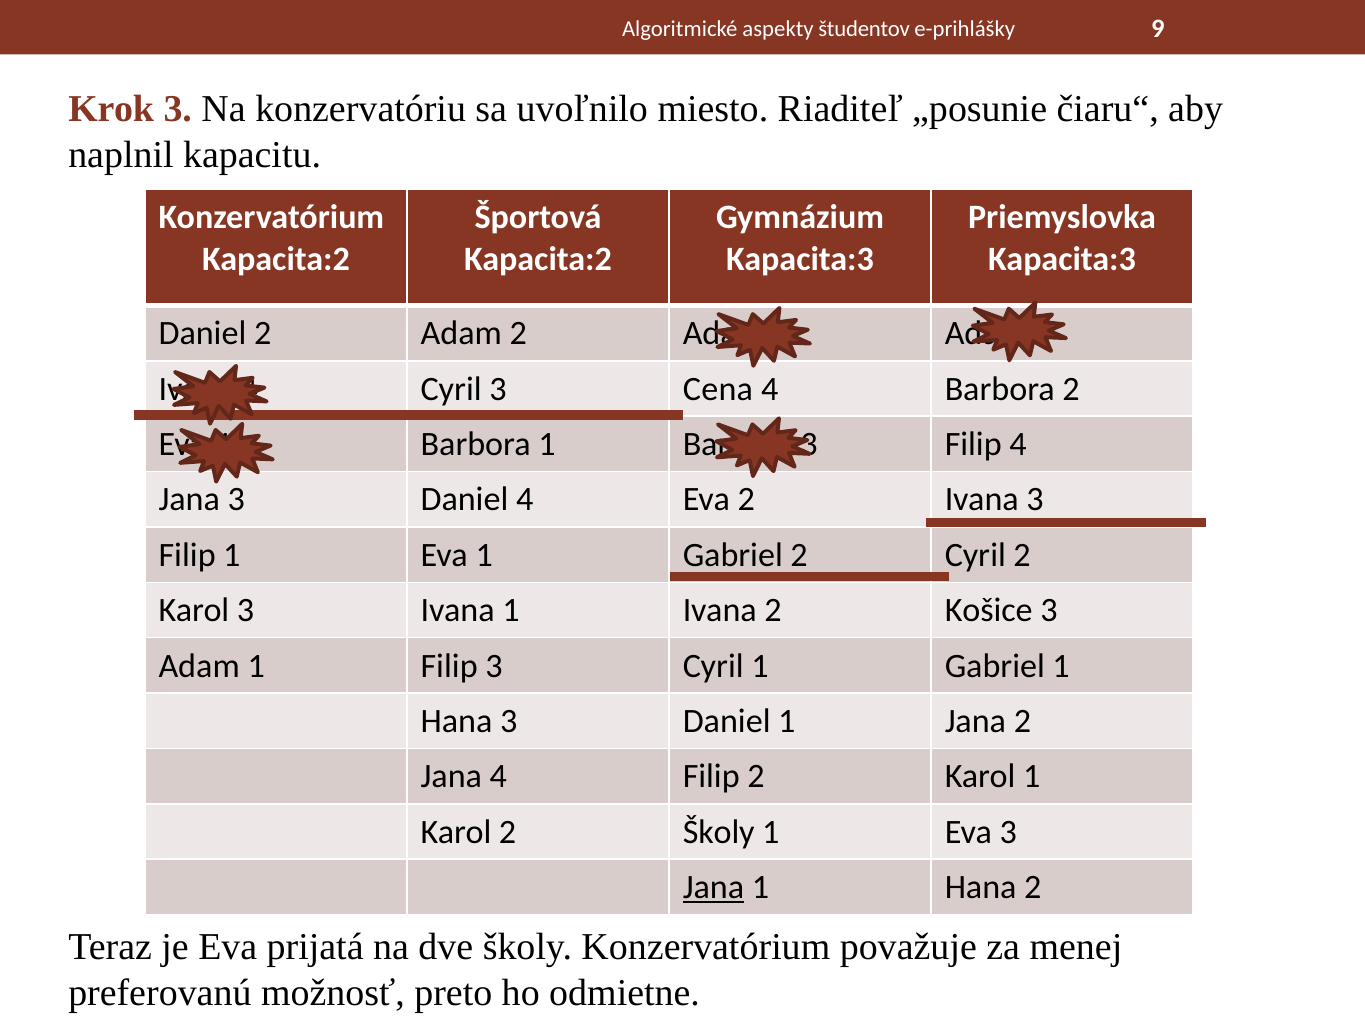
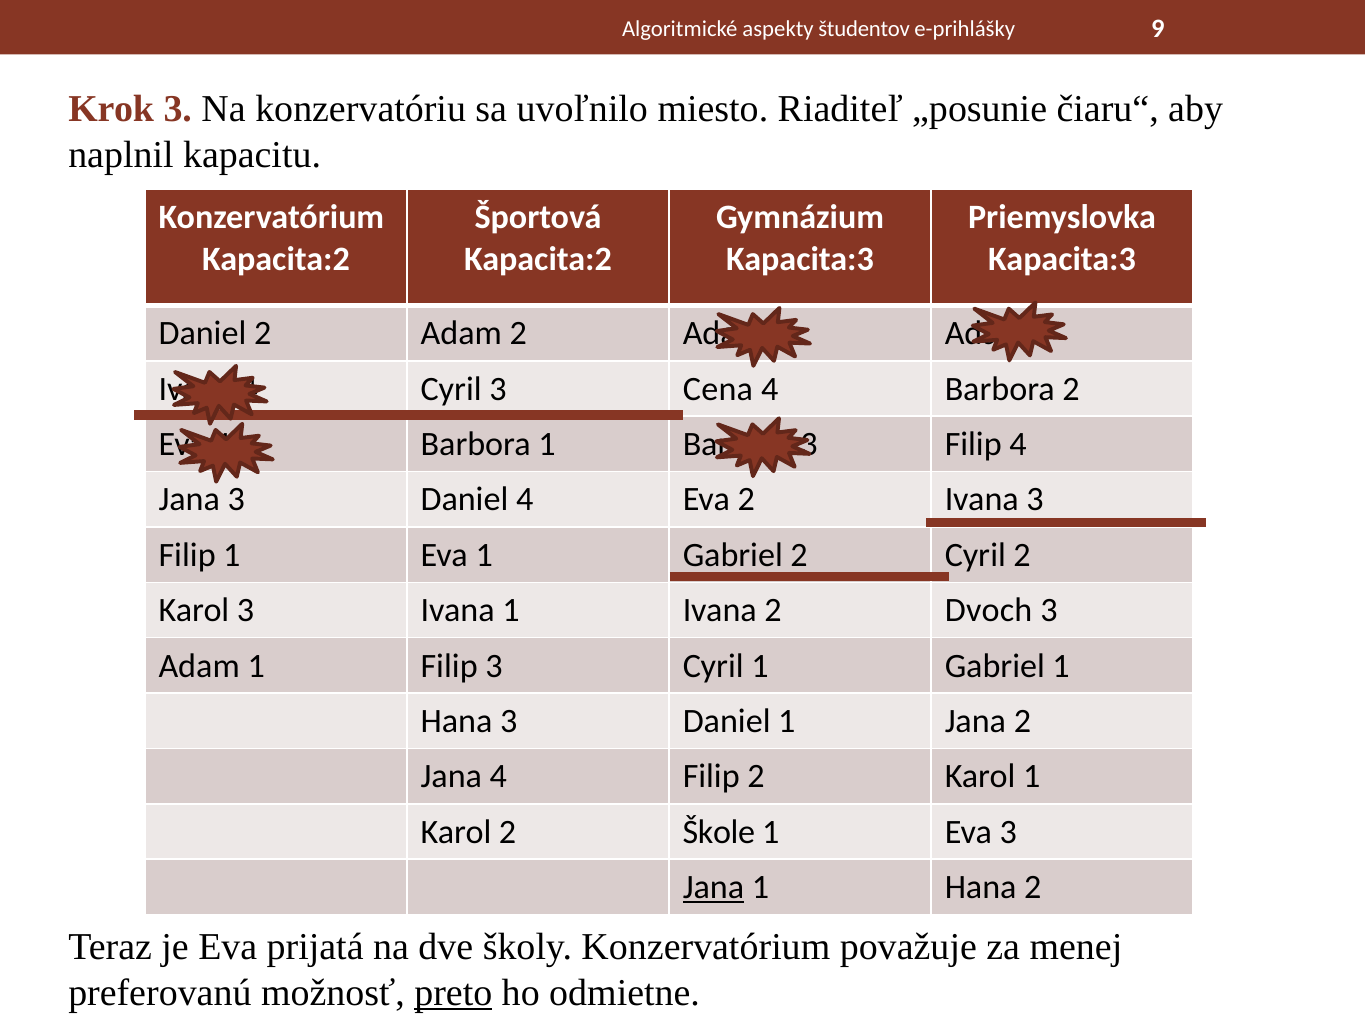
Košice: Košice -> Dvoch
2 Školy: Školy -> Škole
preto underline: none -> present
